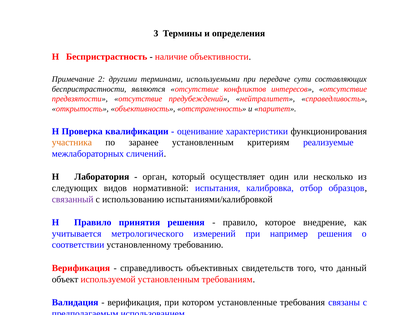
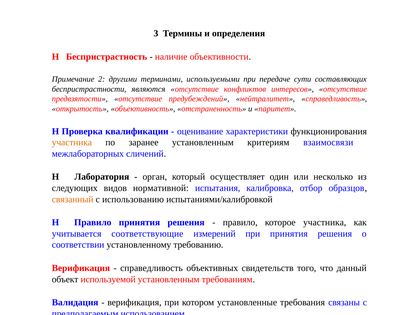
реализуемые: реализуемые -> взаимосвязи
связанный colour: purple -> orange
которое внедрение: внедрение -> участника
метрологического: метрологического -> соответствующие
при например: например -> принятия
